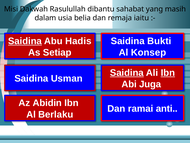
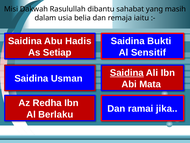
Saidina at (25, 41) underline: present -> none
Konsep: Konsep -> Sensitif
Ibn at (168, 73) underline: present -> none
Juga: Juga -> Mata
Abidin: Abidin -> Redha
anti: anti -> jika
